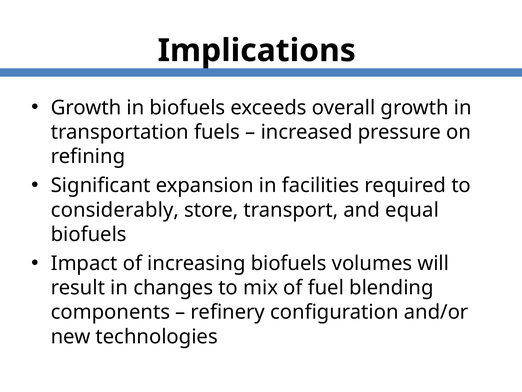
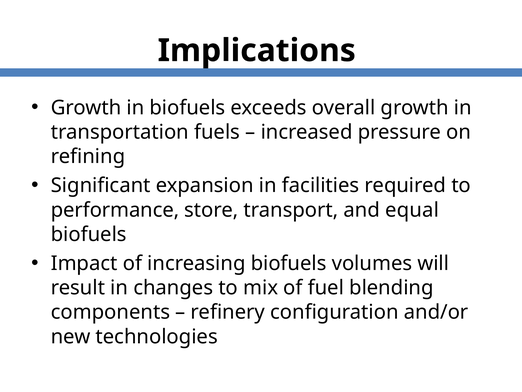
considerably: considerably -> performance
